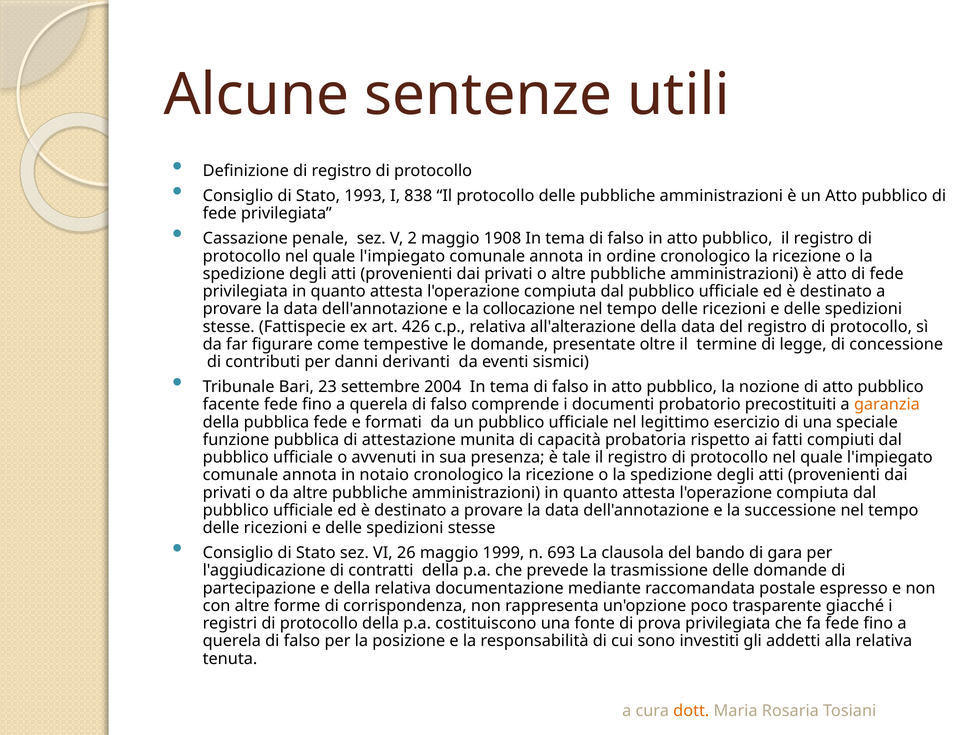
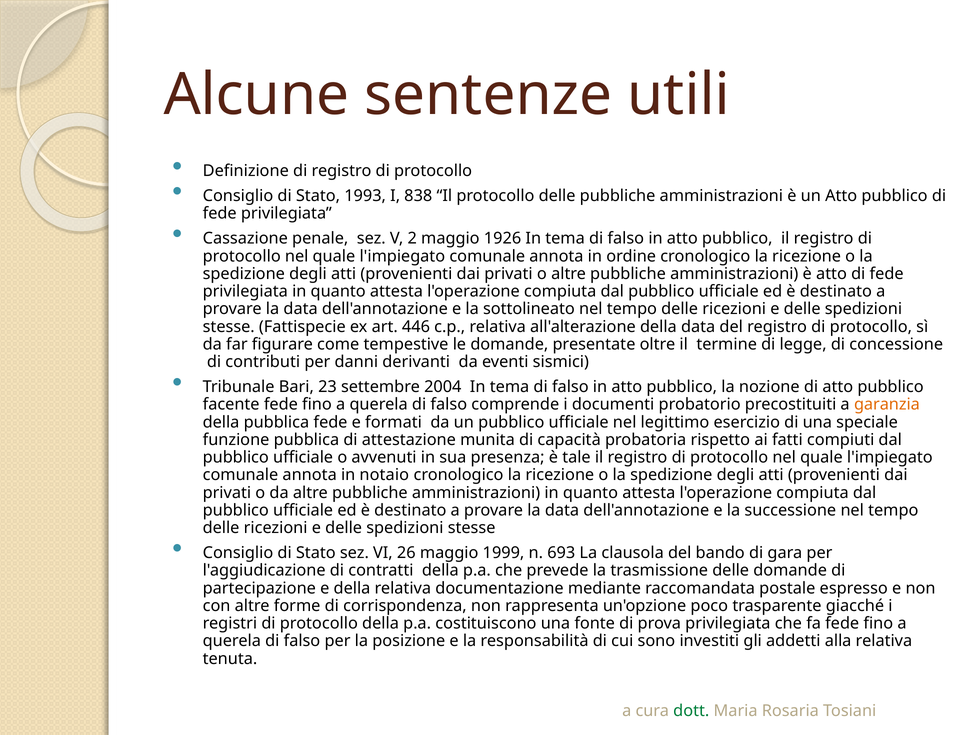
1908: 1908 -> 1926
collocazione: collocazione -> sottolineato
426: 426 -> 446
dott colour: orange -> green
